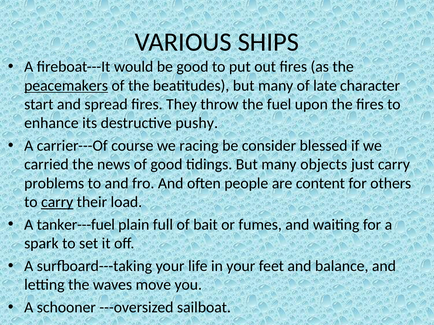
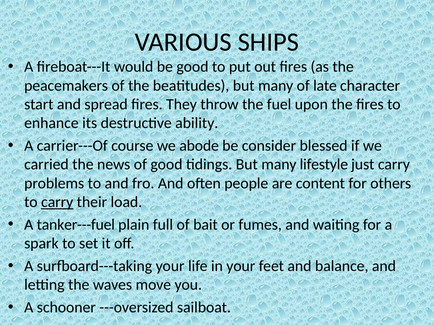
peacemakers underline: present -> none
pushy: pushy -> ability
racing: racing -> abode
objects: objects -> lifestyle
